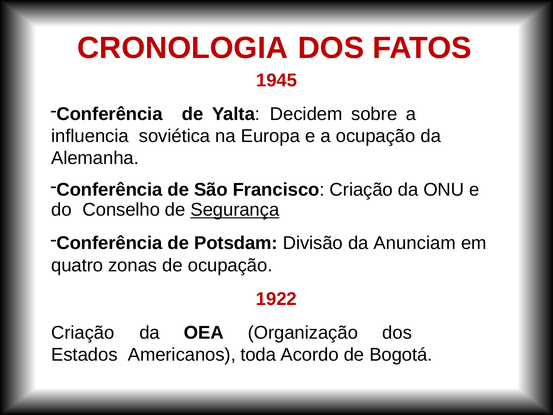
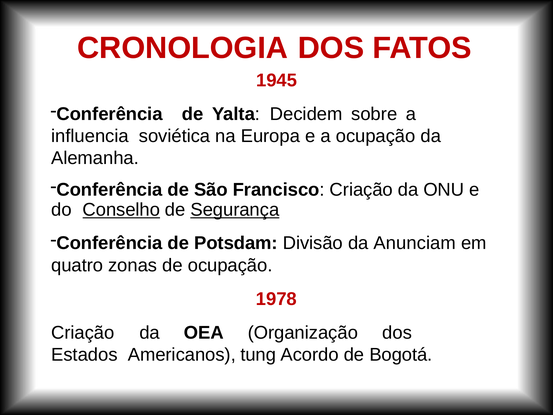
Conselho underline: none -> present
1922: 1922 -> 1978
toda: toda -> tung
